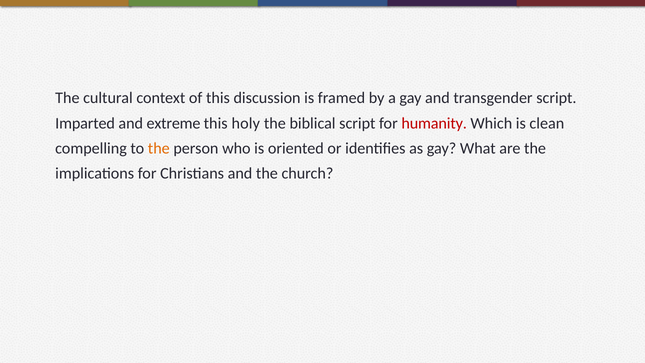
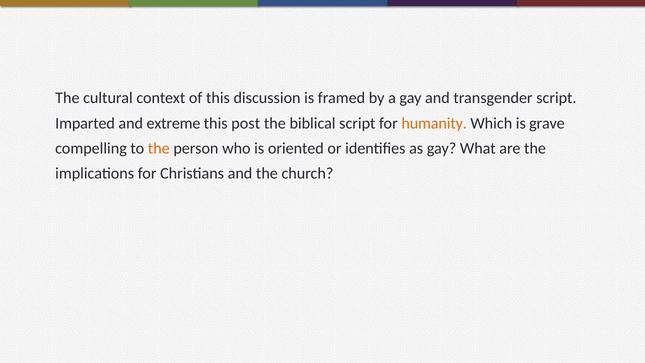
holy: holy -> post
humanity colour: red -> orange
clean: clean -> grave
